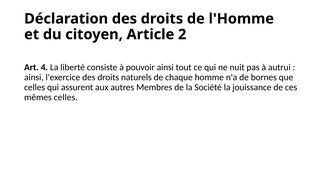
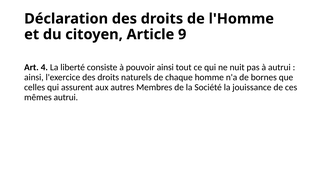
2: 2 -> 9
mêmes celles: celles -> autrui
